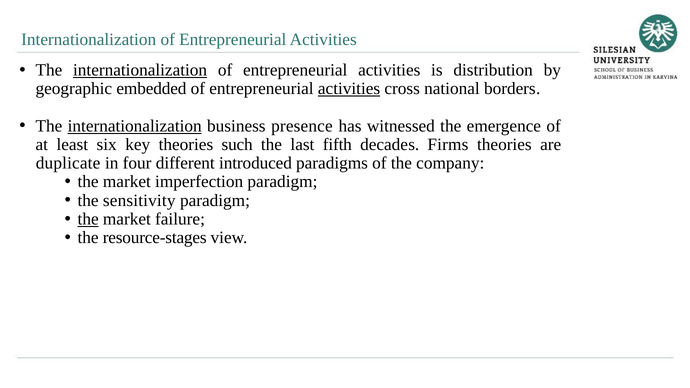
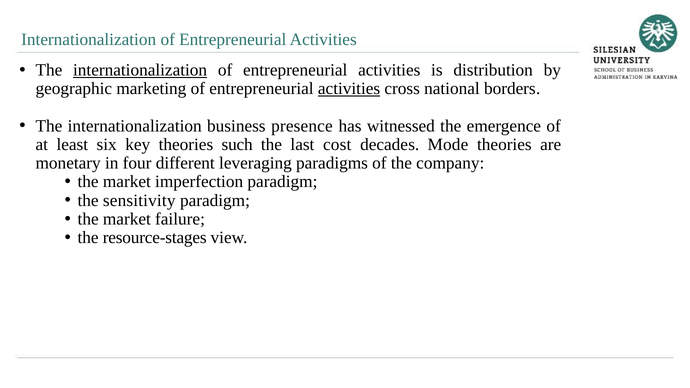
embedded: embedded -> marketing
internationalization at (135, 126) underline: present -> none
fifth: fifth -> cost
Firms: Firms -> Mode
duplicate: duplicate -> monetary
introduced: introduced -> leveraging
the at (88, 219) underline: present -> none
